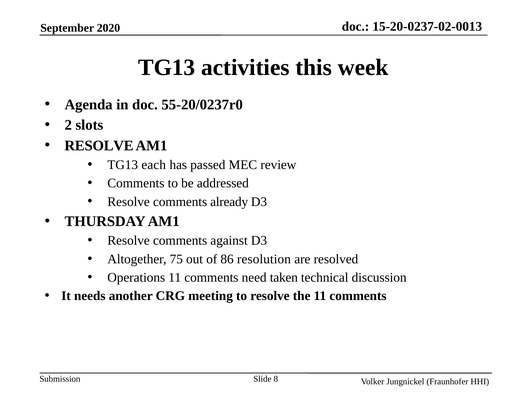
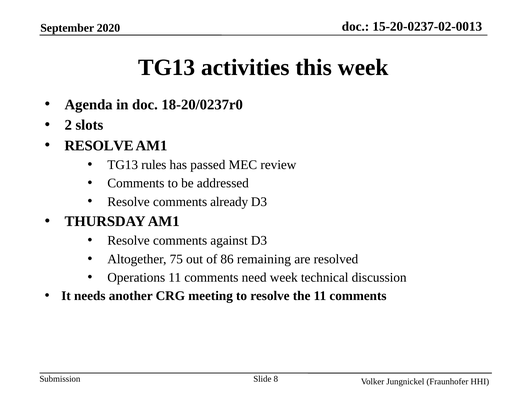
55-20/0237r0: 55-20/0237r0 -> 18-20/0237r0
each: each -> rules
resolution: resolution -> remaining
need taken: taken -> week
